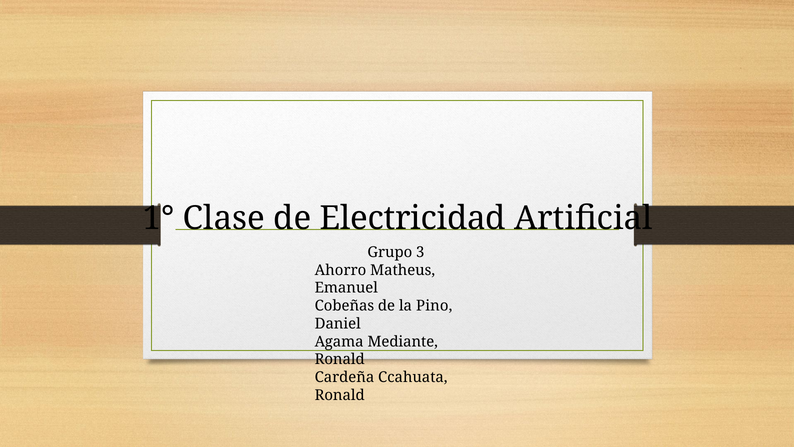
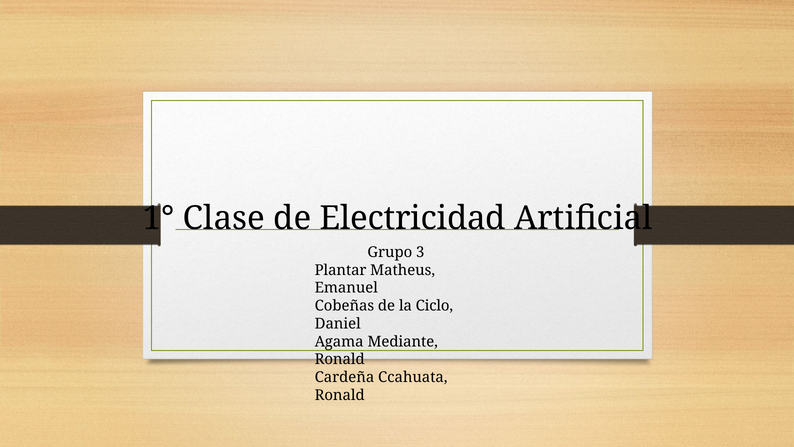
Ahorro: Ahorro -> Plantar
Pino: Pino -> Ciclo
